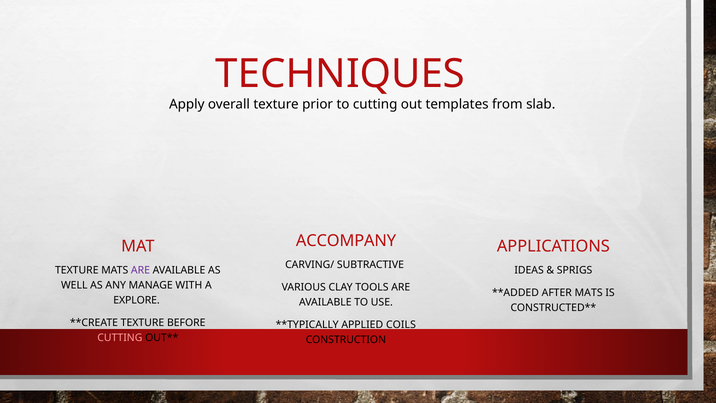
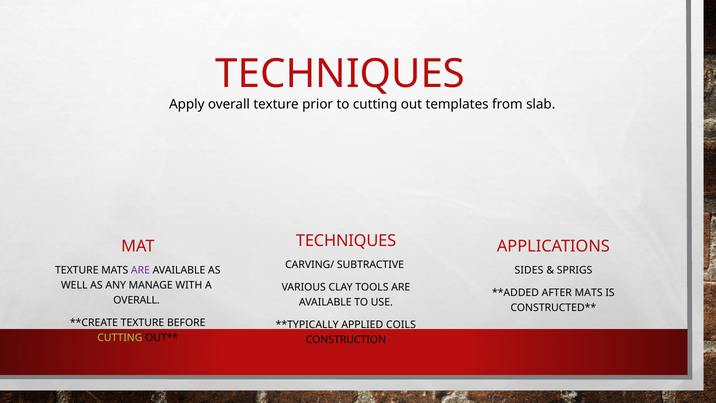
ACCOMPANY at (346, 241): ACCOMPANY -> TECHNIQUES
IDEAS: IDEAS -> SIDES
EXPLORE at (137, 300): EXPLORE -> OVERALL
CUTTING at (120, 338) colour: pink -> light green
